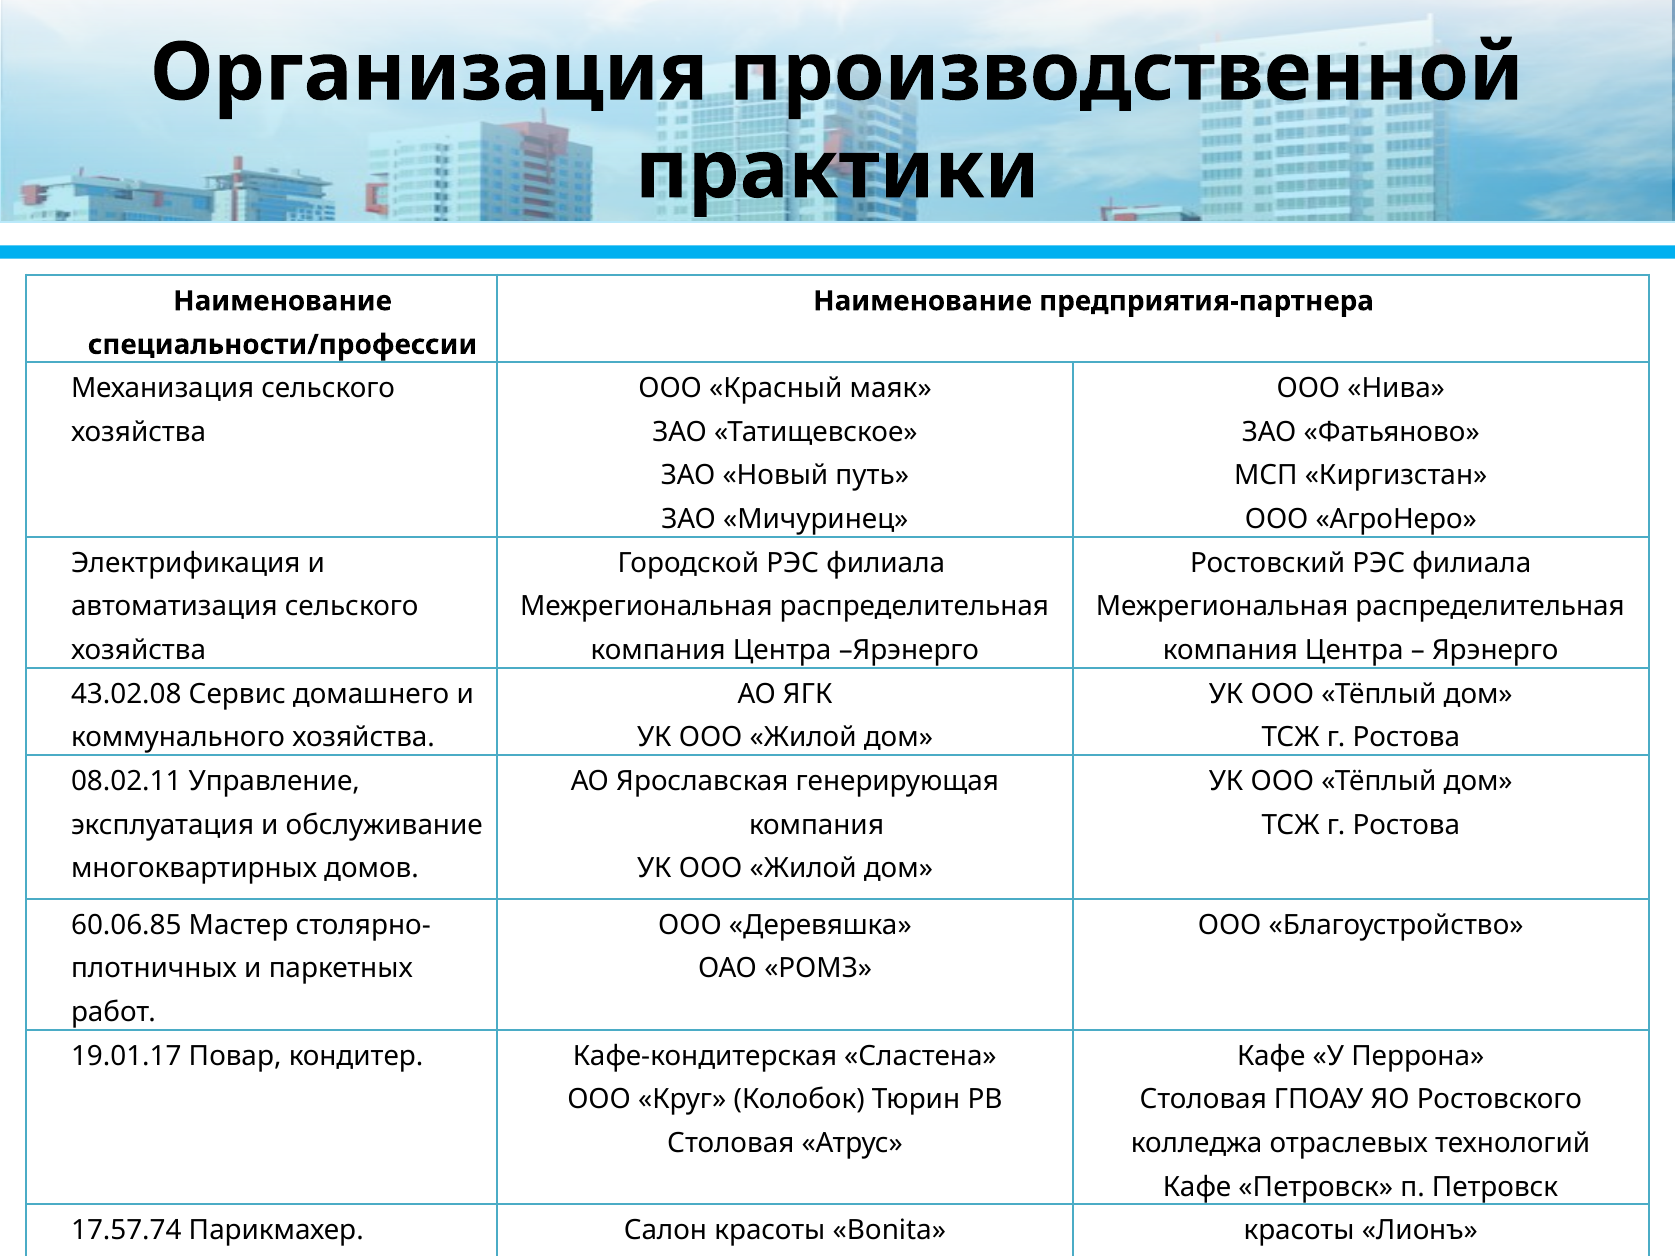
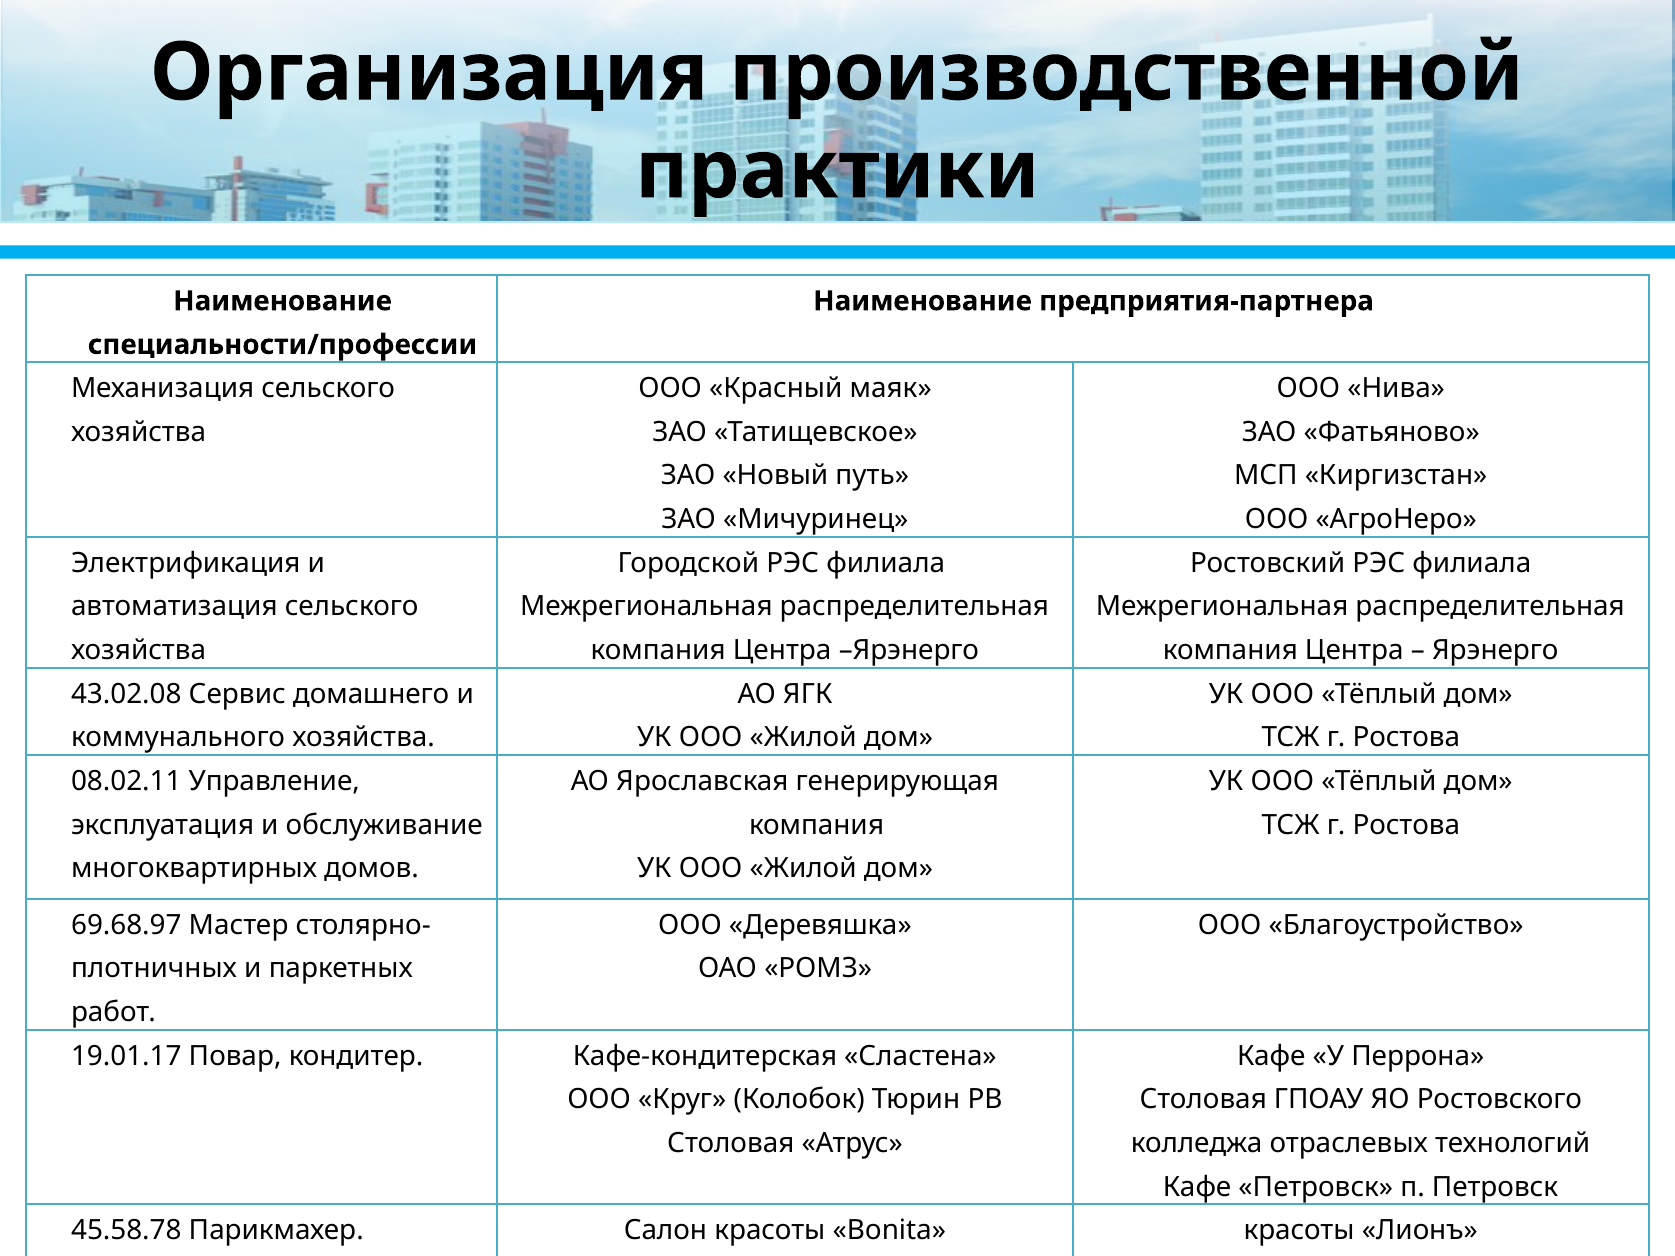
60.06.85: 60.06.85 -> 69.68.97
17.57.74: 17.57.74 -> 45.58.78
